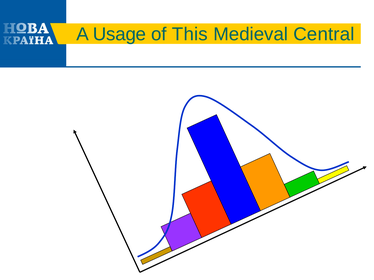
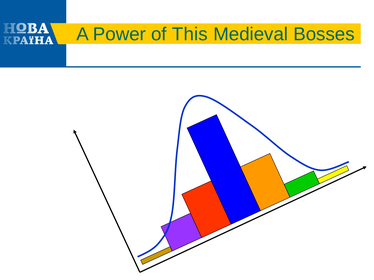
Usage: Usage -> Power
Central: Central -> Bosses
